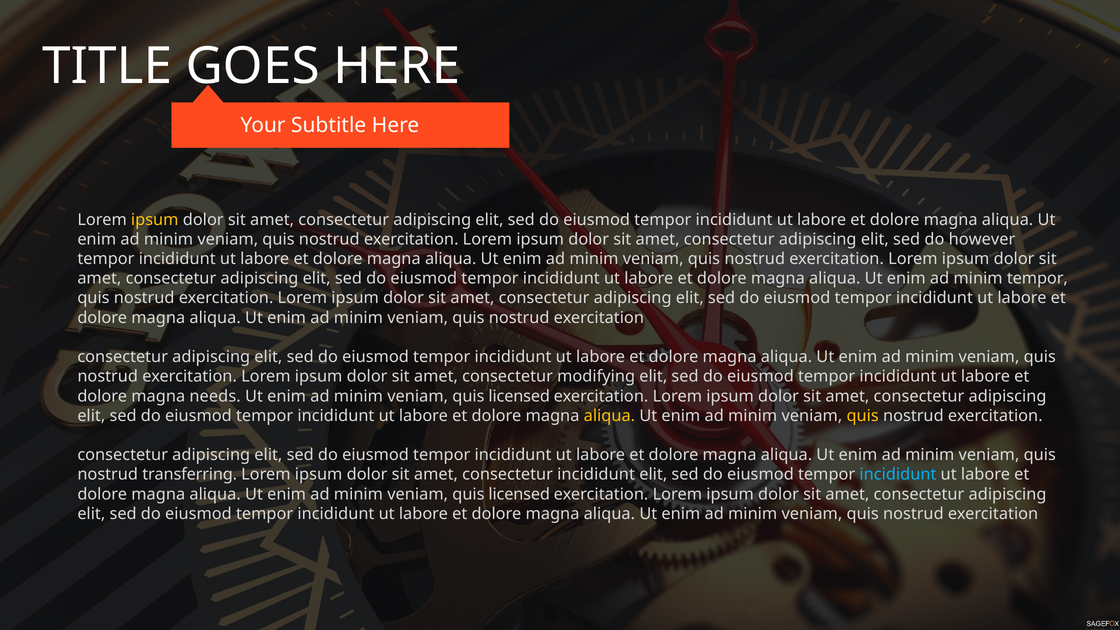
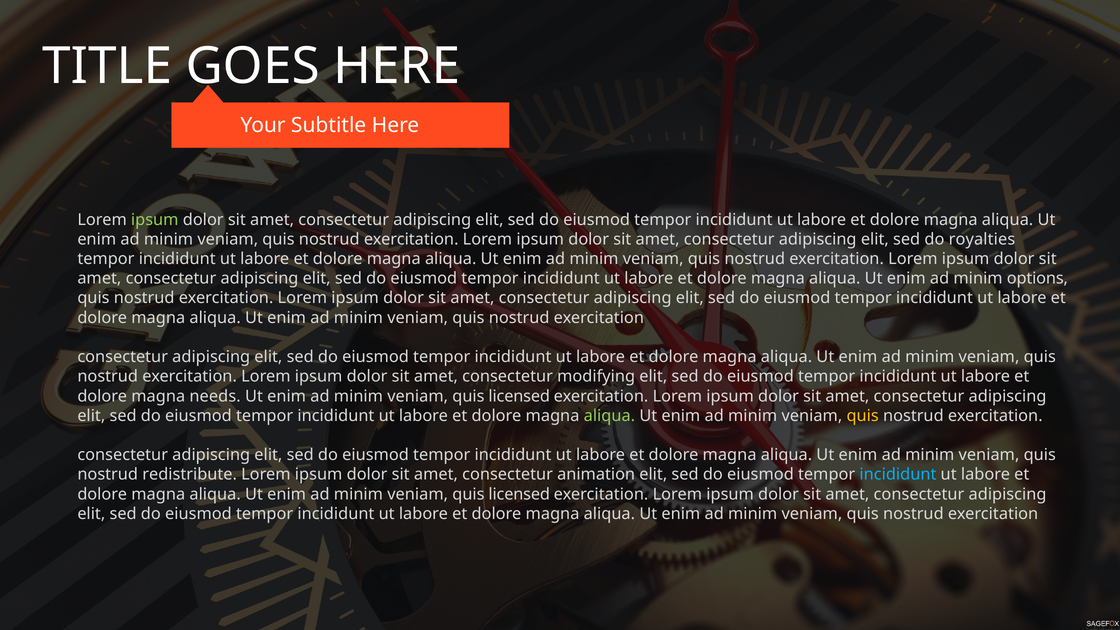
ipsum at (155, 220) colour: yellow -> light green
however: however -> royalties
minim tempor: tempor -> options
aliqua at (609, 416) colour: yellow -> light green
transferring: transferring -> redistribute
consectetur incididunt: incididunt -> animation
